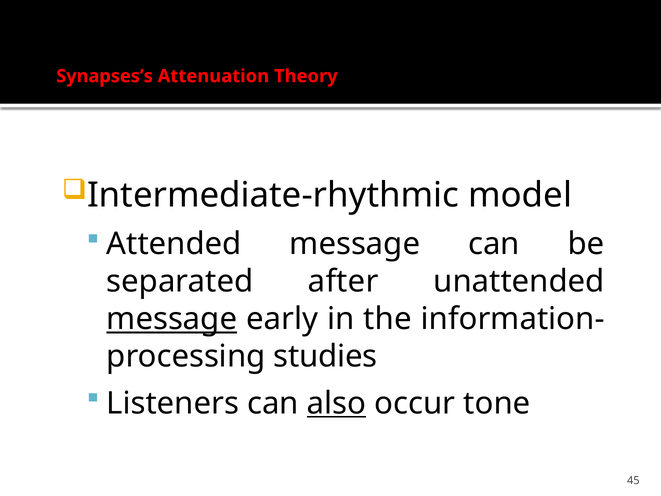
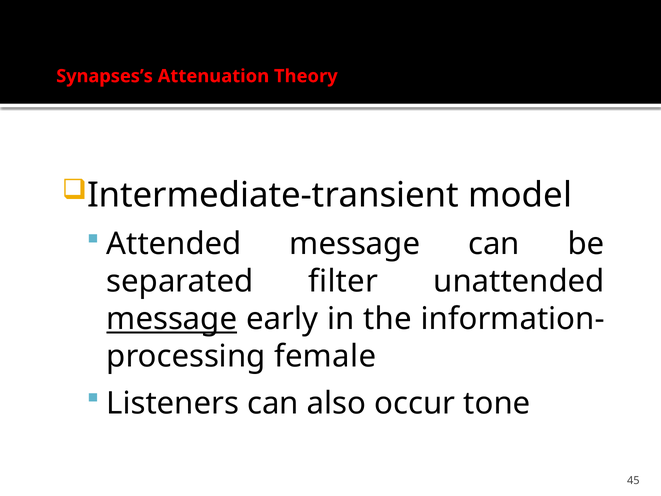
Intermediate-rhythmic: Intermediate-rhythmic -> Intermediate-transient
after: after -> filter
studies: studies -> female
also underline: present -> none
